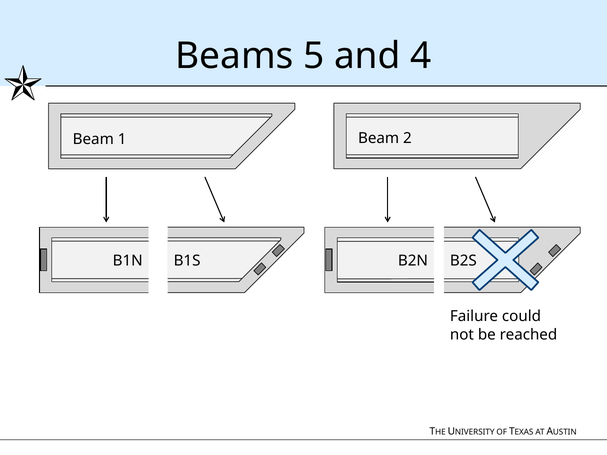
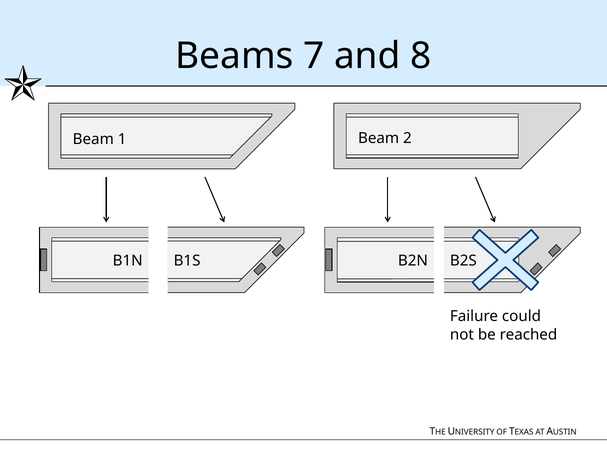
5: 5 -> 7
4: 4 -> 8
